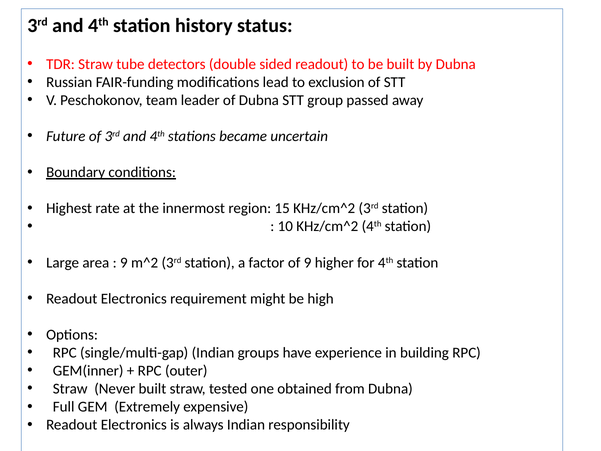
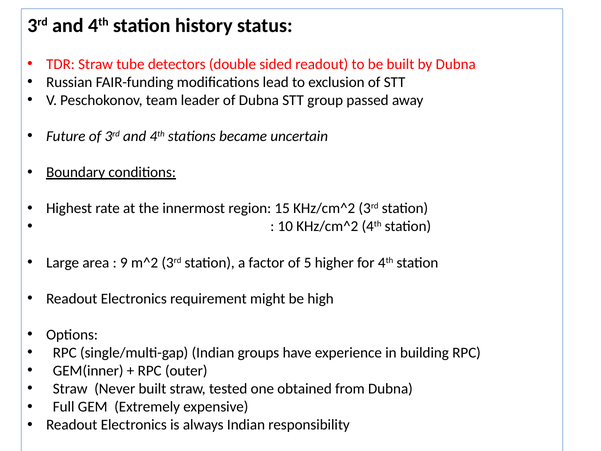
of 9: 9 -> 5
